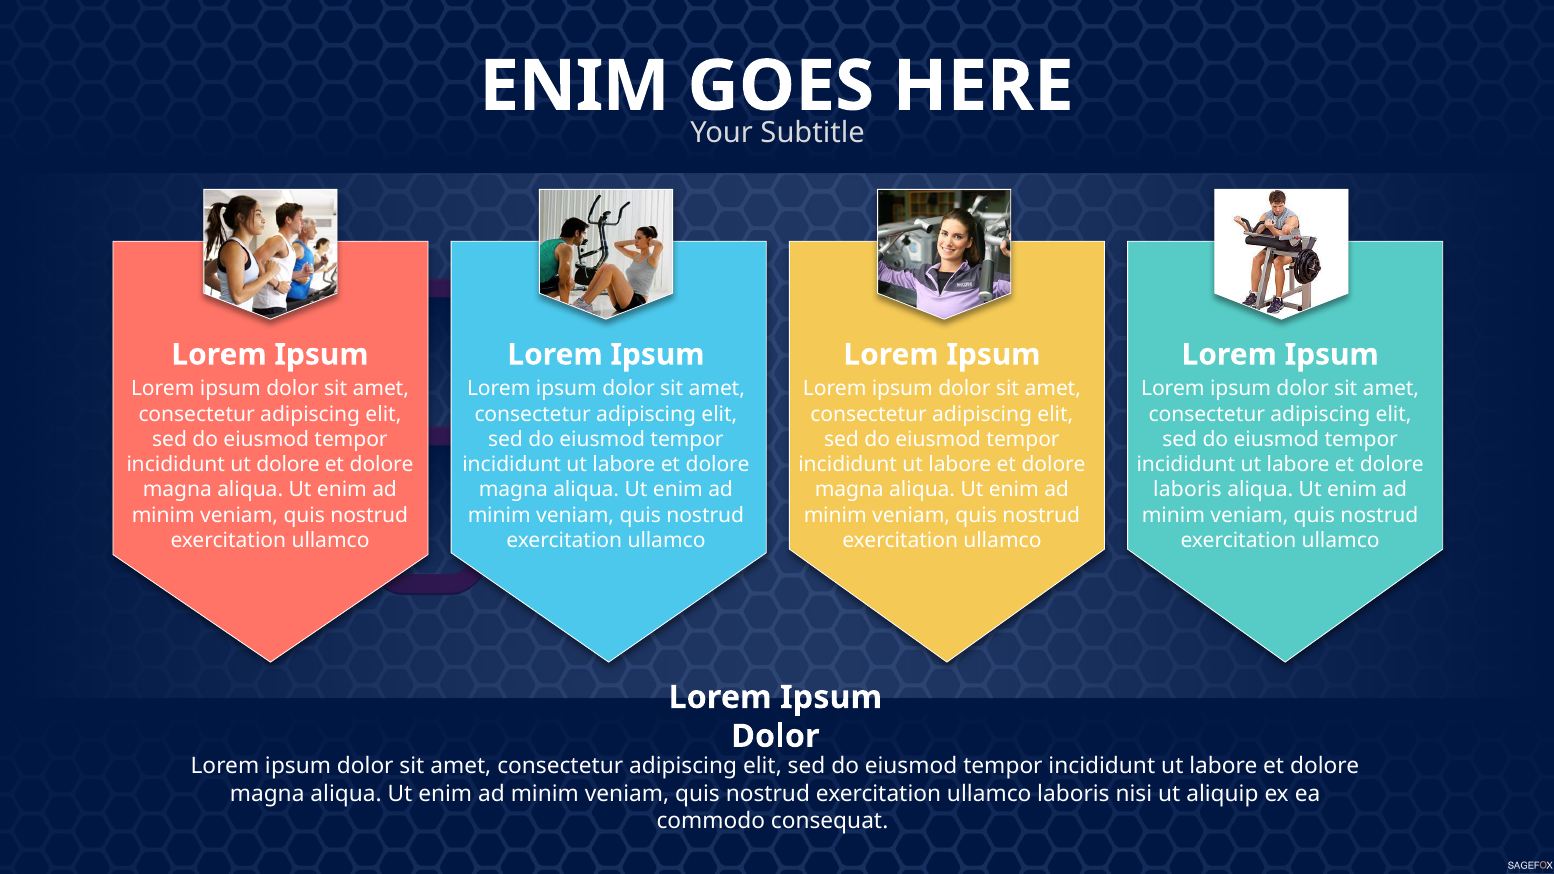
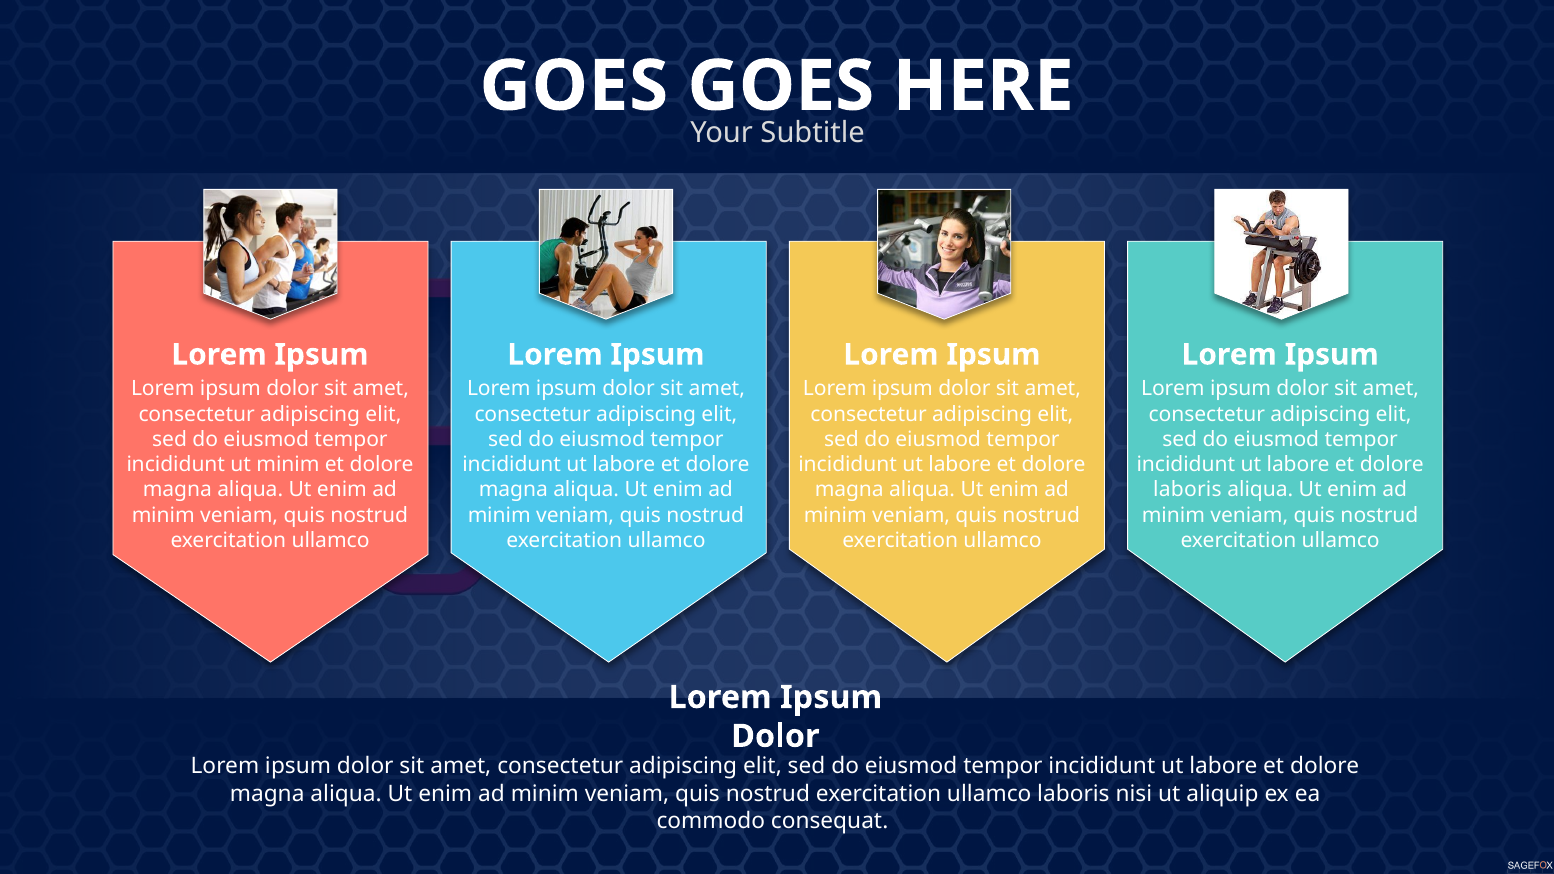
ENIM at (574, 86): ENIM -> GOES
ut dolore: dolore -> minim
